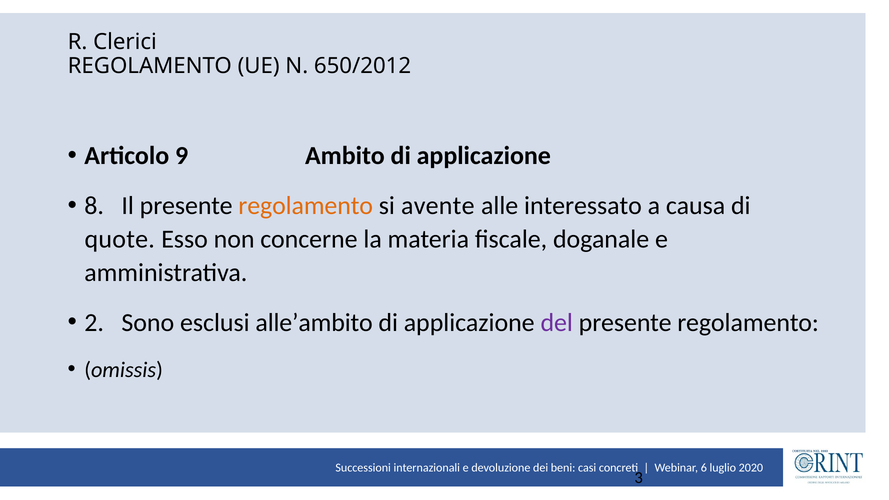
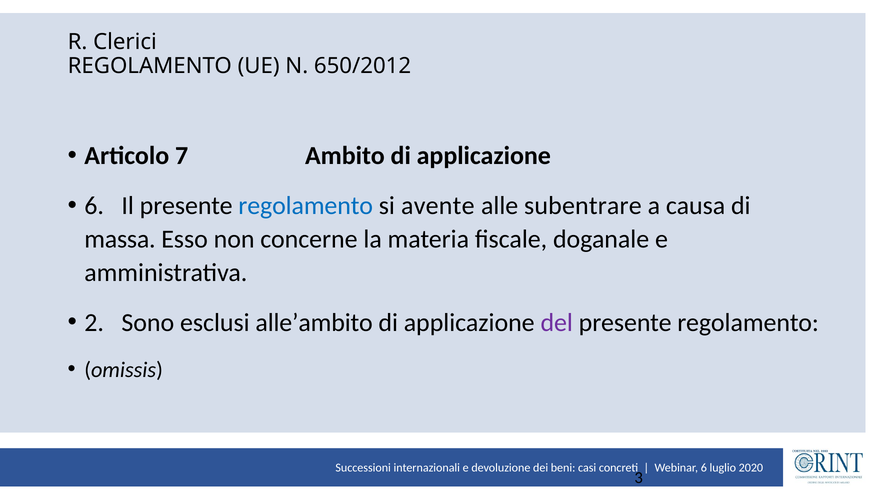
9: 9 -> 7
8 at (94, 206): 8 -> 6
regolamento at (306, 206) colour: orange -> blue
interessato: interessato -> subentrare
quote: quote -> massa
